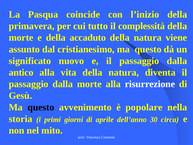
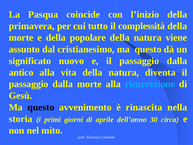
accaduto: accaduto -> popolare
risurrezione colour: white -> light blue
popolare: popolare -> rinascita
